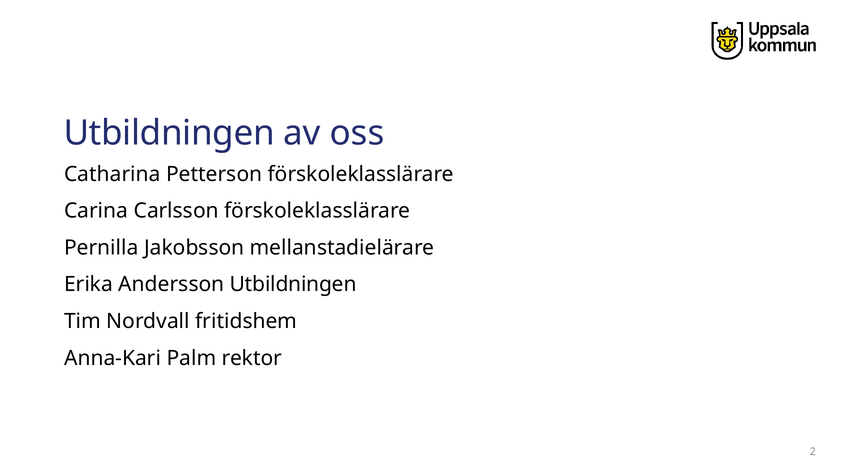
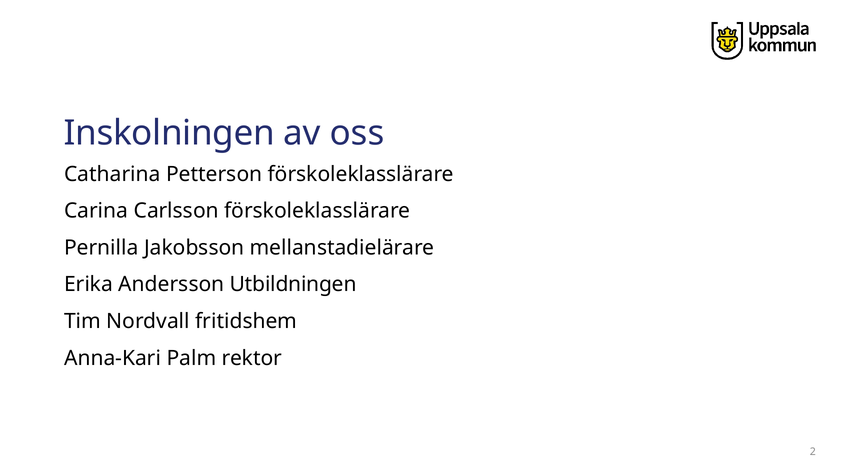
Utbildningen at (169, 133): Utbildningen -> Inskolningen
